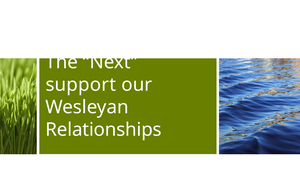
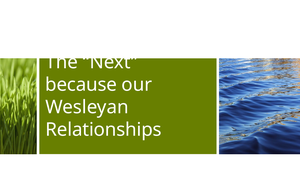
support: support -> because
